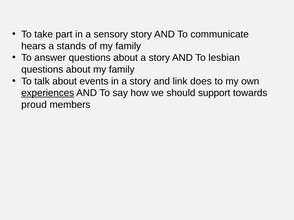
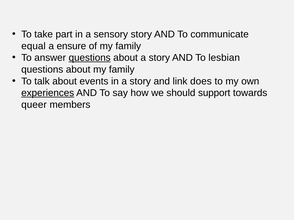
hears: hears -> equal
stands: stands -> ensure
questions at (90, 58) underline: none -> present
proud: proud -> queer
